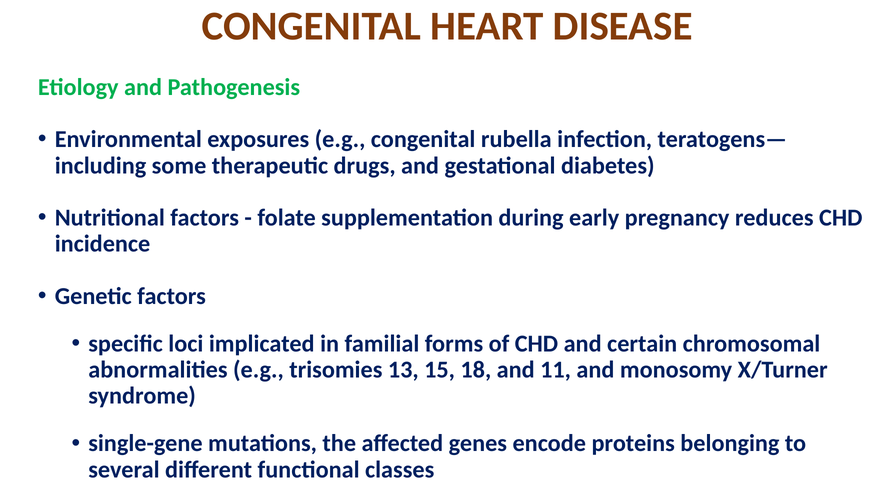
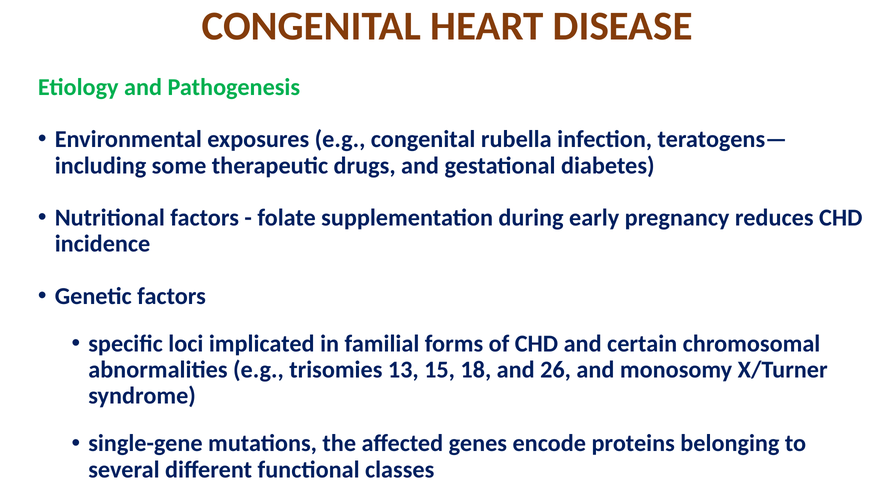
11: 11 -> 26
